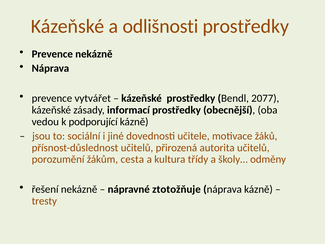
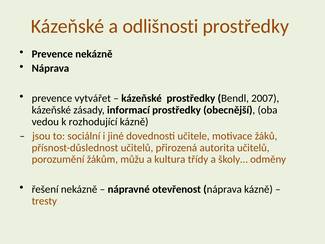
2077: 2077 -> 2007
podporující: podporující -> rozhodující
cesta: cesta -> můžu
ztotožňuje: ztotožňuje -> otevřenost
